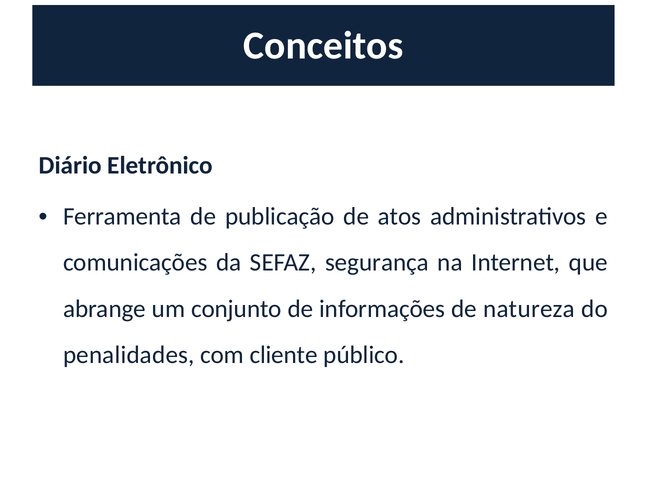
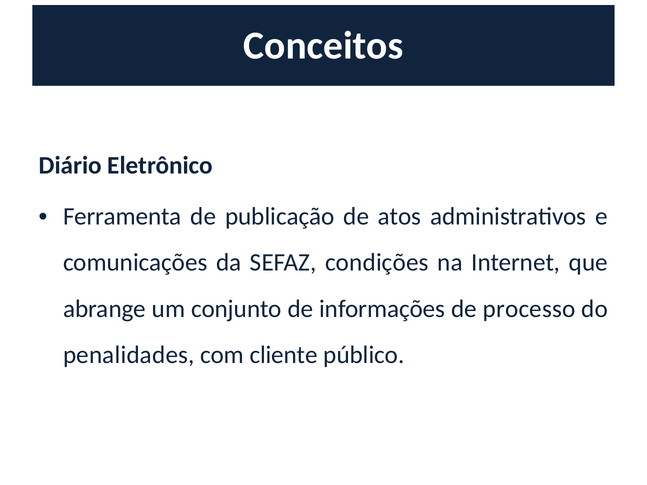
segurança: segurança -> condições
natureza: natureza -> processo
